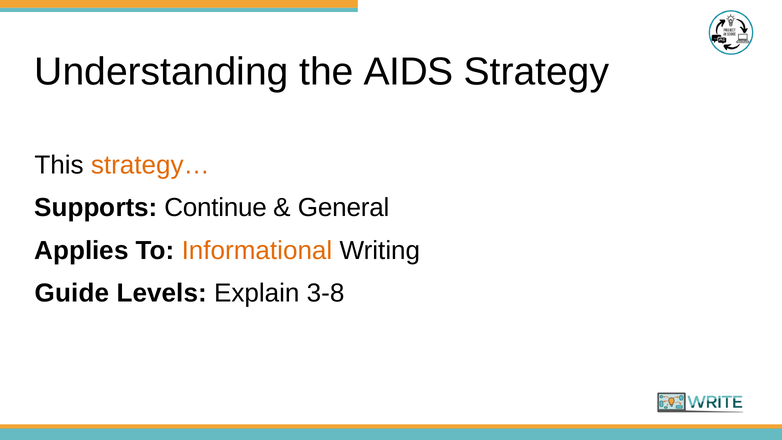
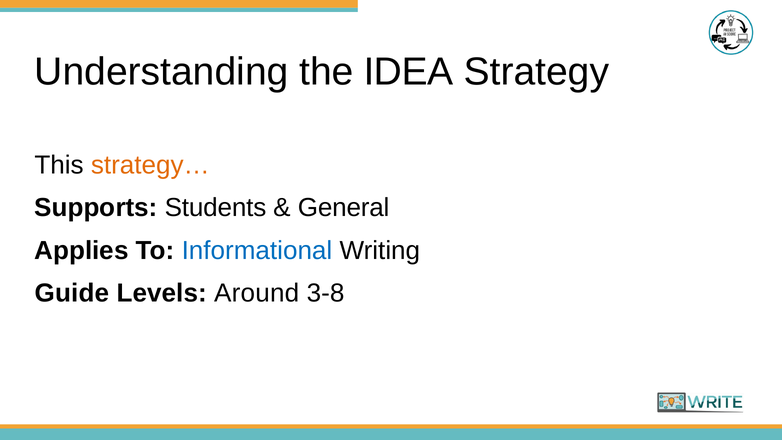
AIDS: AIDS -> IDEA
Continue: Continue -> Students
Informational colour: orange -> blue
Explain: Explain -> Around
